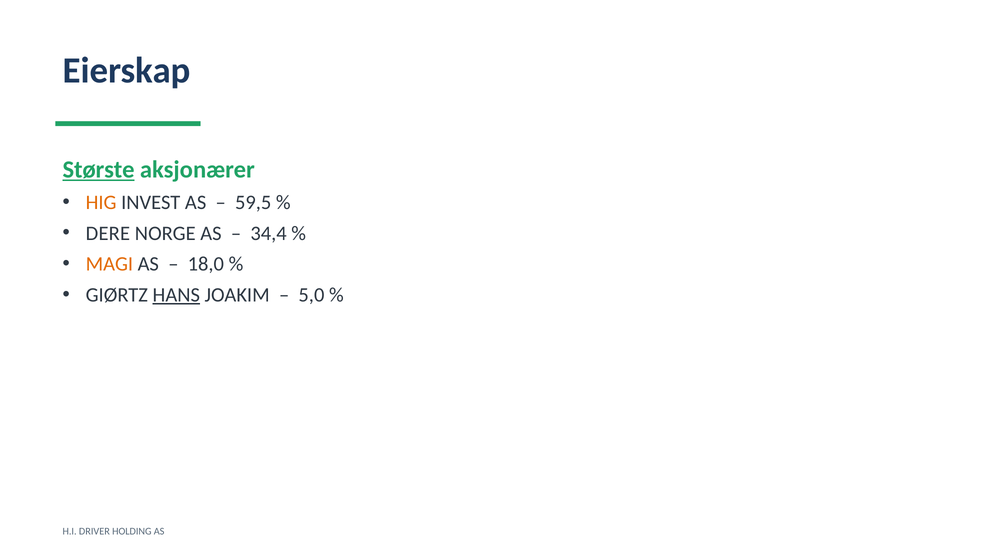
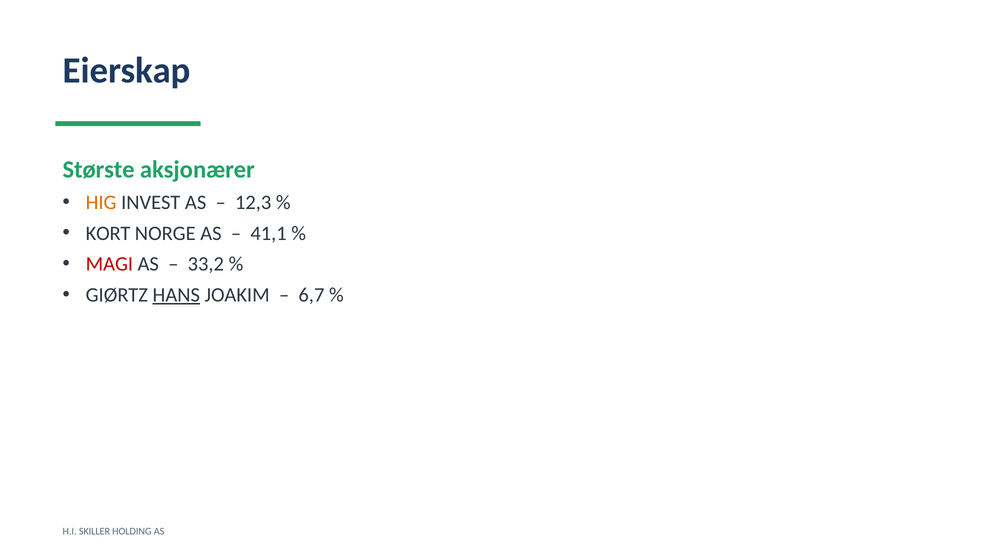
Største underline: present -> none
59,5: 59,5 -> 12,3
DERE: DERE -> KORT
34,4: 34,4 -> 41,1
MAGI colour: orange -> red
18,0: 18,0 -> 33,2
5,0: 5,0 -> 6,7
DRIVER: DRIVER -> SKILLER
